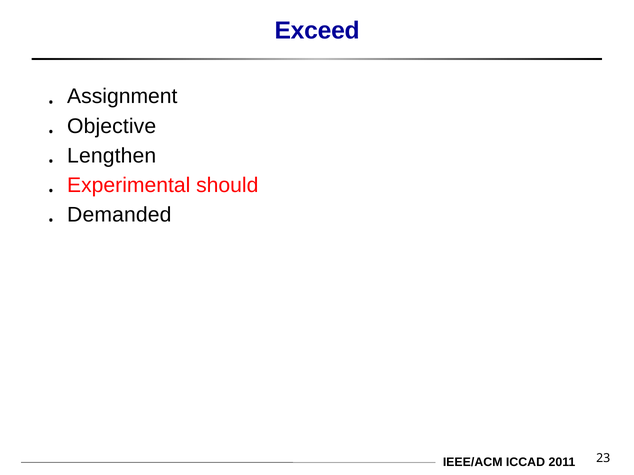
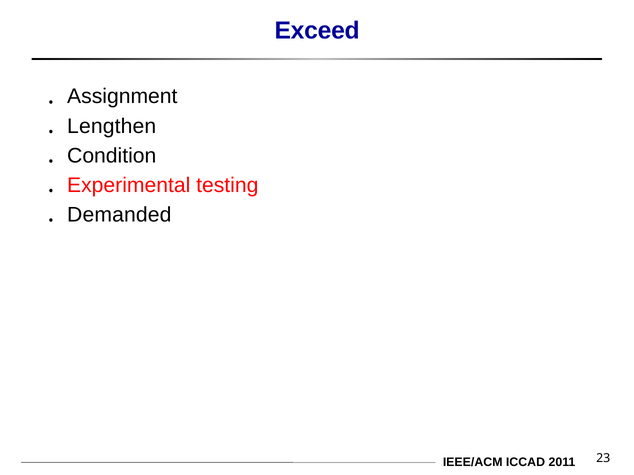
Objective: Objective -> Lengthen
Lengthen: Lengthen -> Condition
should: should -> testing
